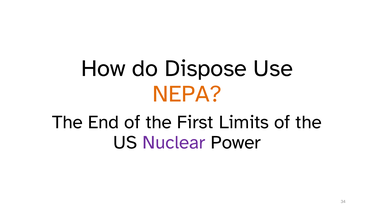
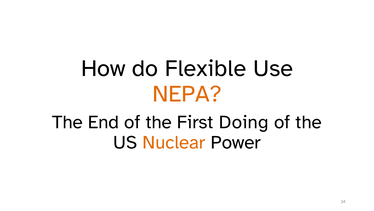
Dispose: Dispose -> Flexible
Limits: Limits -> Doing
Nuclear colour: purple -> orange
